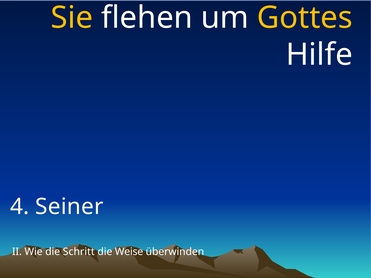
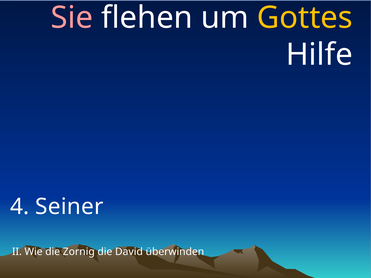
Sie colour: yellow -> pink
Schritt: Schritt -> Zornig
Weise: Weise -> David
